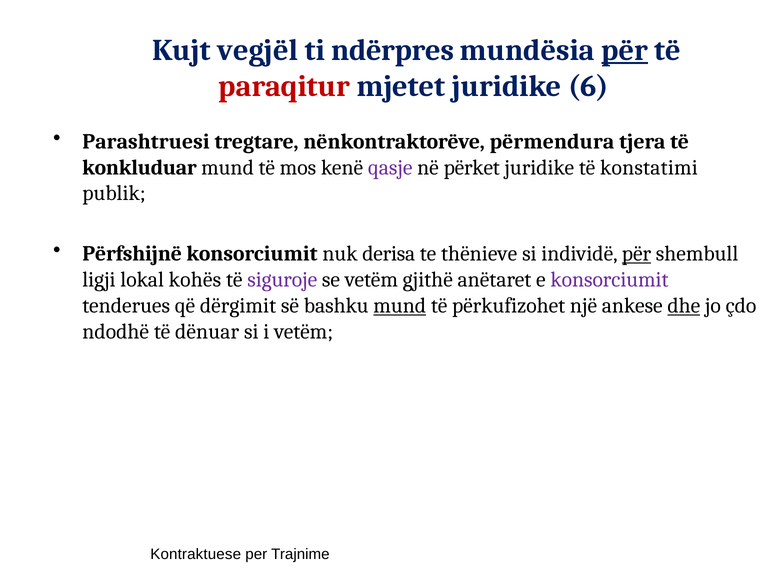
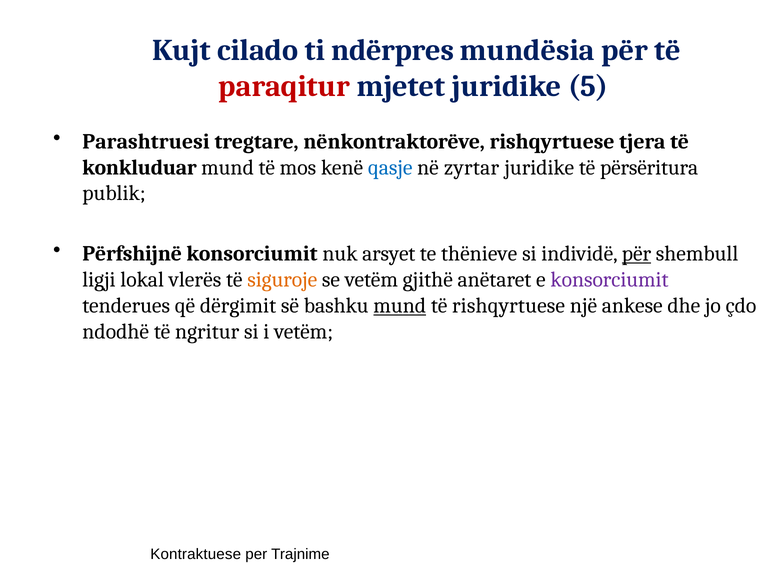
vegjël: vegjël -> cilado
për at (625, 50) underline: present -> none
6: 6 -> 5
nënkontraktorëve përmendura: përmendura -> rishqyrtuese
qasje colour: purple -> blue
përket: përket -> zyrtar
konstatimi: konstatimi -> përsëritura
derisa: derisa -> arsyet
kohës: kohës -> vlerës
siguroje colour: purple -> orange
të përkufizohet: përkufizohet -> rishqyrtuese
dhe underline: present -> none
dënuar: dënuar -> ngritur
